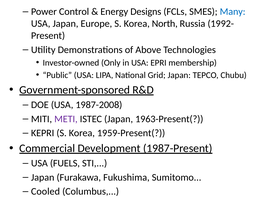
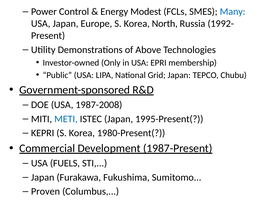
Designs: Designs -> Modest
METI colour: purple -> blue
1963-Present(: 1963-Present( -> 1995-Present(
1959-Present(: 1959-Present( -> 1980-Present(
Cooled: Cooled -> Proven
